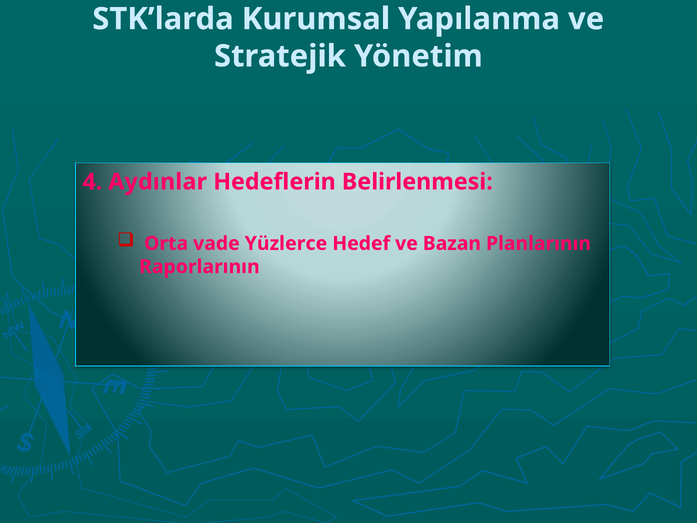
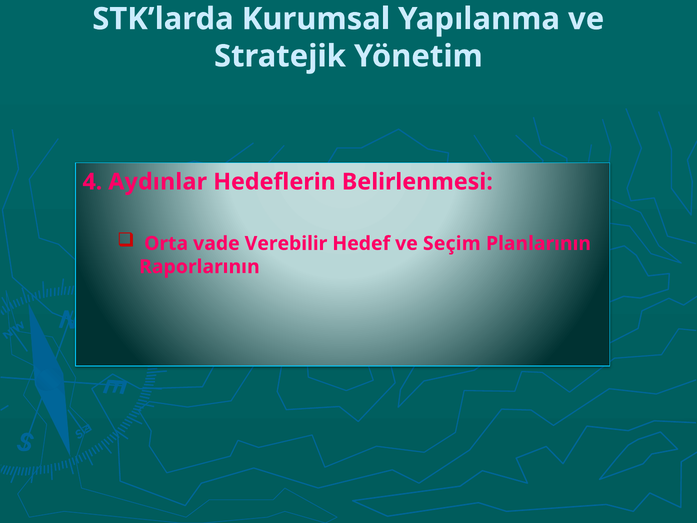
Yüzlerce: Yüzlerce -> Verebilir
Bazan: Bazan -> Seçim
